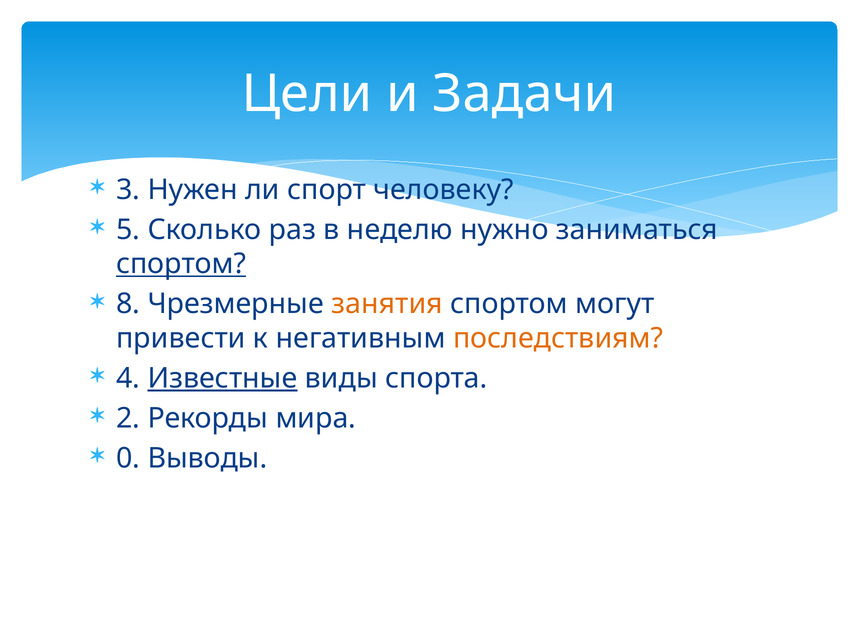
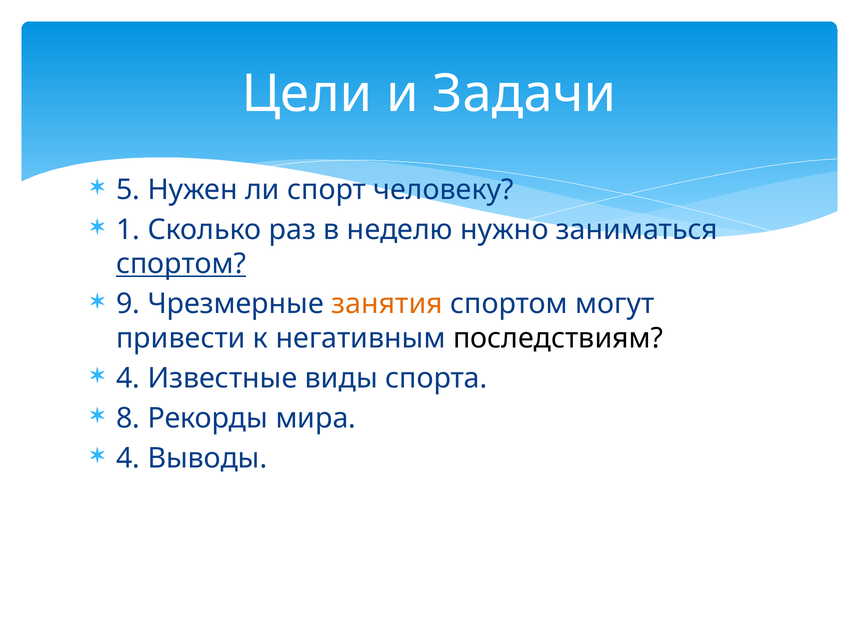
3: 3 -> 5
5: 5 -> 1
8: 8 -> 9
последствиям colour: orange -> black
Известные underline: present -> none
2: 2 -> 8
0 at (128, 459): 0 -> 4
